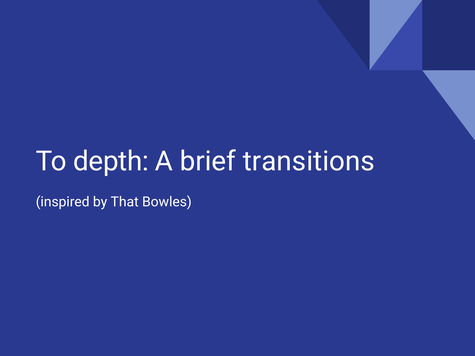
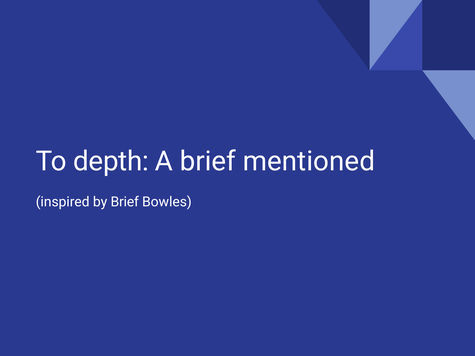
transitions: transitions -> mentioned
by That: That -> Brief
